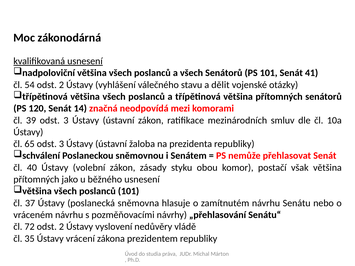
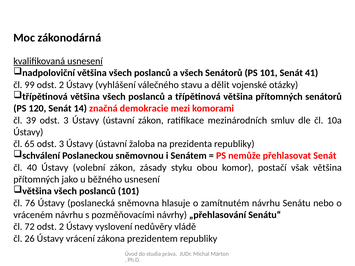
54: 54 -> 99
neodpovídá: neodpovídá -> demokracie
37: 37 -> 76
35: 35 -> 26
